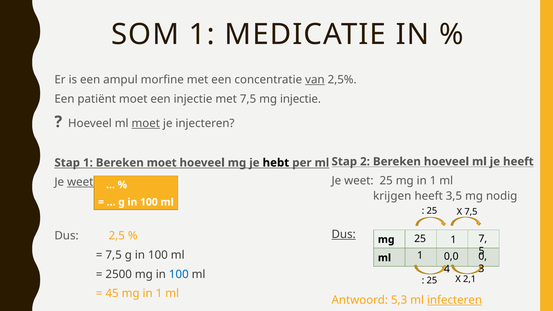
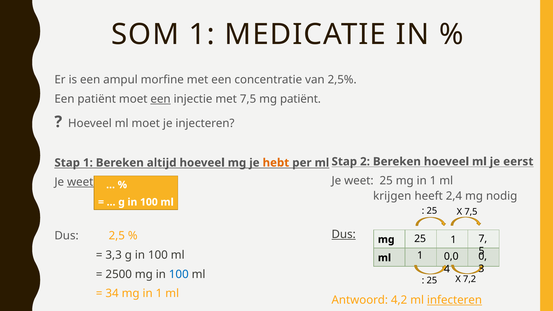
van underline: present -> none
een at (161, 99) underline: none -> present
mg injectie: injectie -> patiënt
moet at (146, 123) underline: present -> none
je heeft: heeft -> eerst
Bereken moet: moet -> altijd
hebt colour: black -> orange
3,5: 3,5 -> 2,4
7,5 at (114, 255): 7,5 -> 3,3
2,1: 2,1 -> 7,2
45: 45 -> 34
5,3: 5,3 -> 4,2
